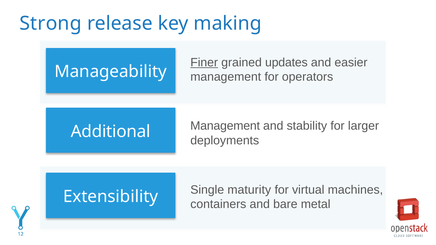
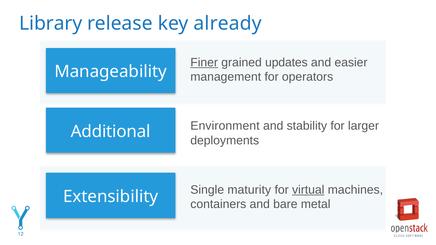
Strong: Strong -> Library
making: making -> already
Management at (225, 126): Management -> Environment
virtual underline: none -> present
